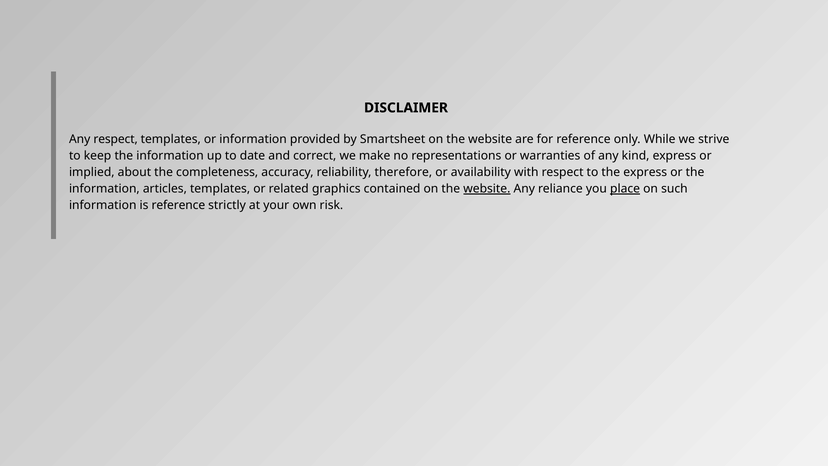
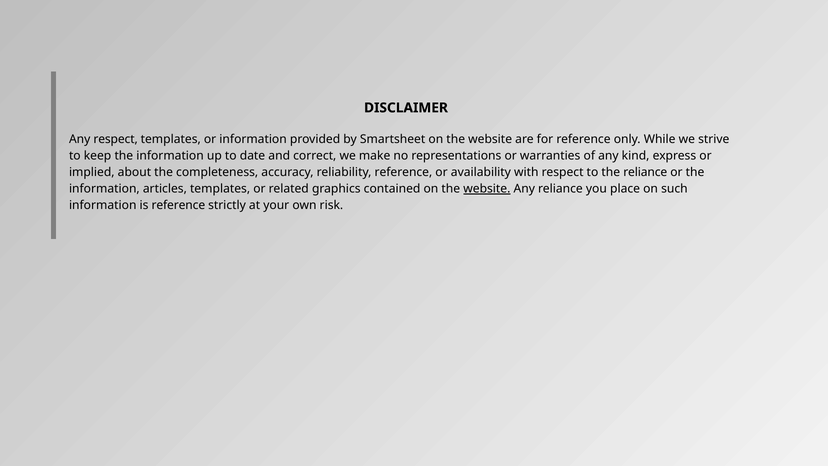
reliability therefore: therefore -> reference
the express: express -> reliance
place underline: present -> none
